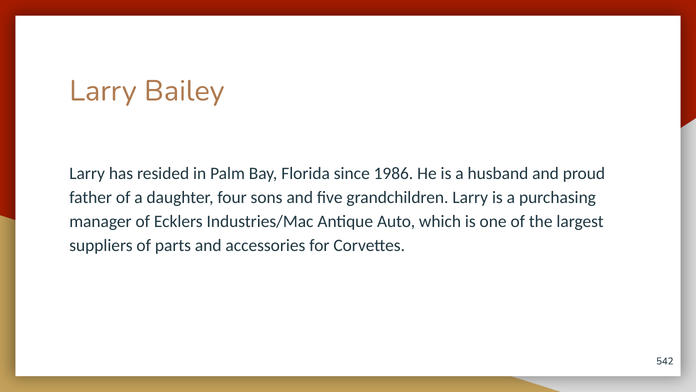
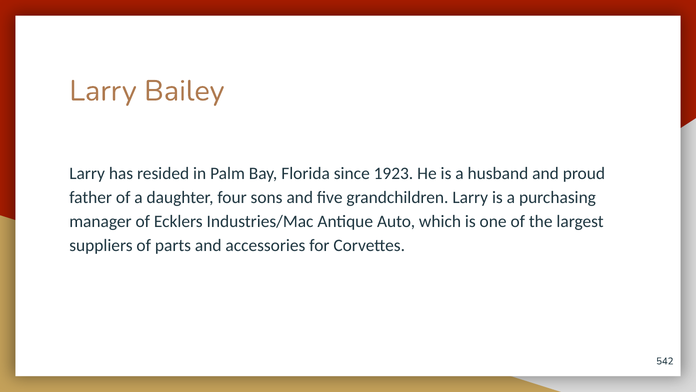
1986: 1986 -> 1923
